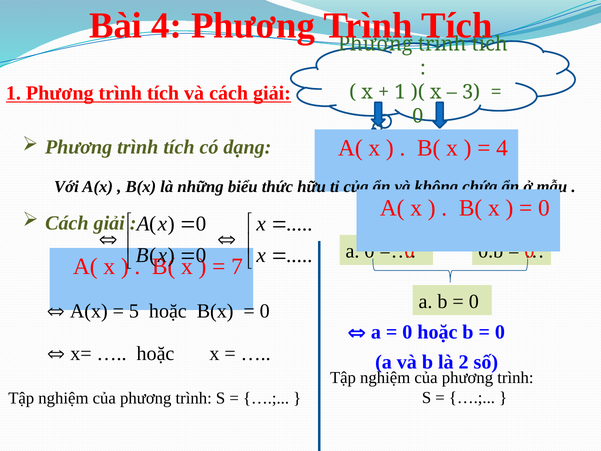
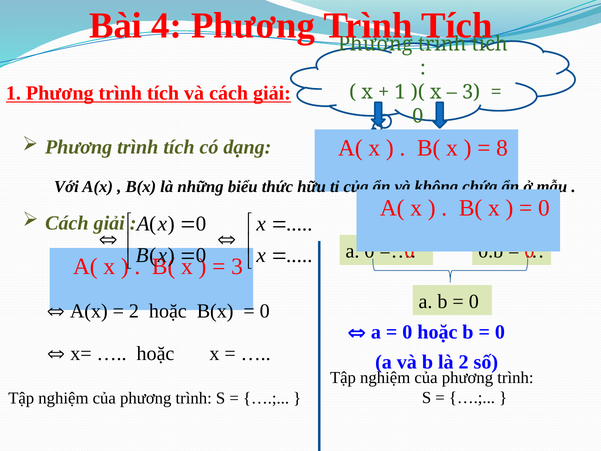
4 at (502, 148): 4 -> 8
7 at (237, 266): 7 -> 3
5 at (134, 311): 5 -> 2
